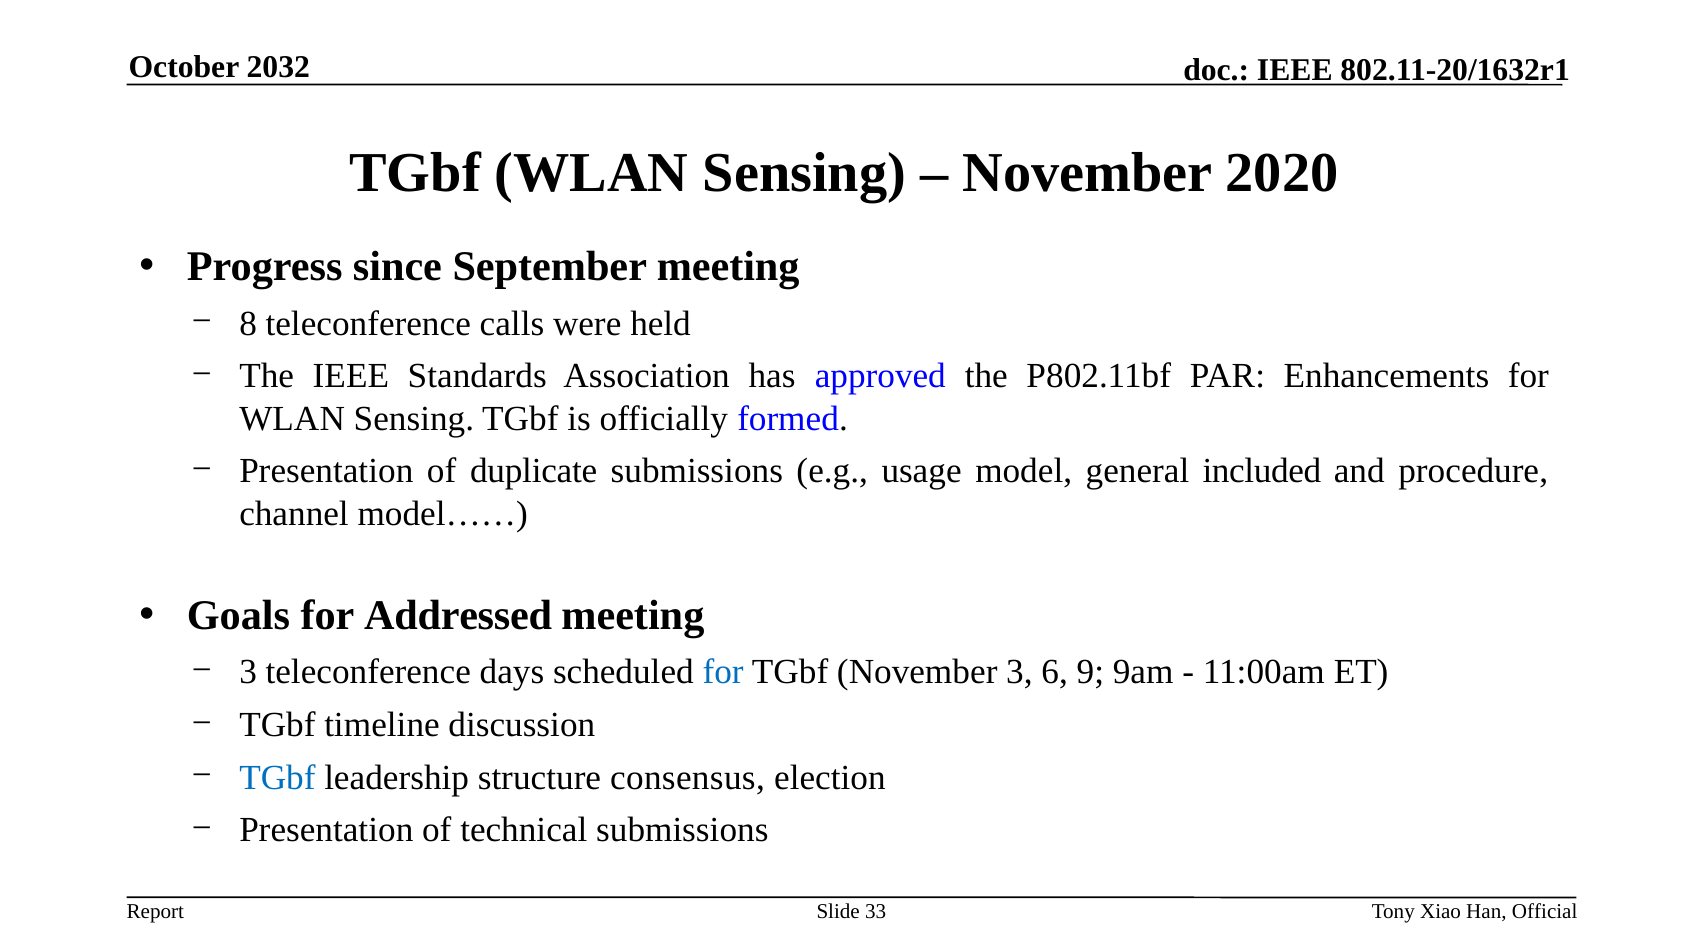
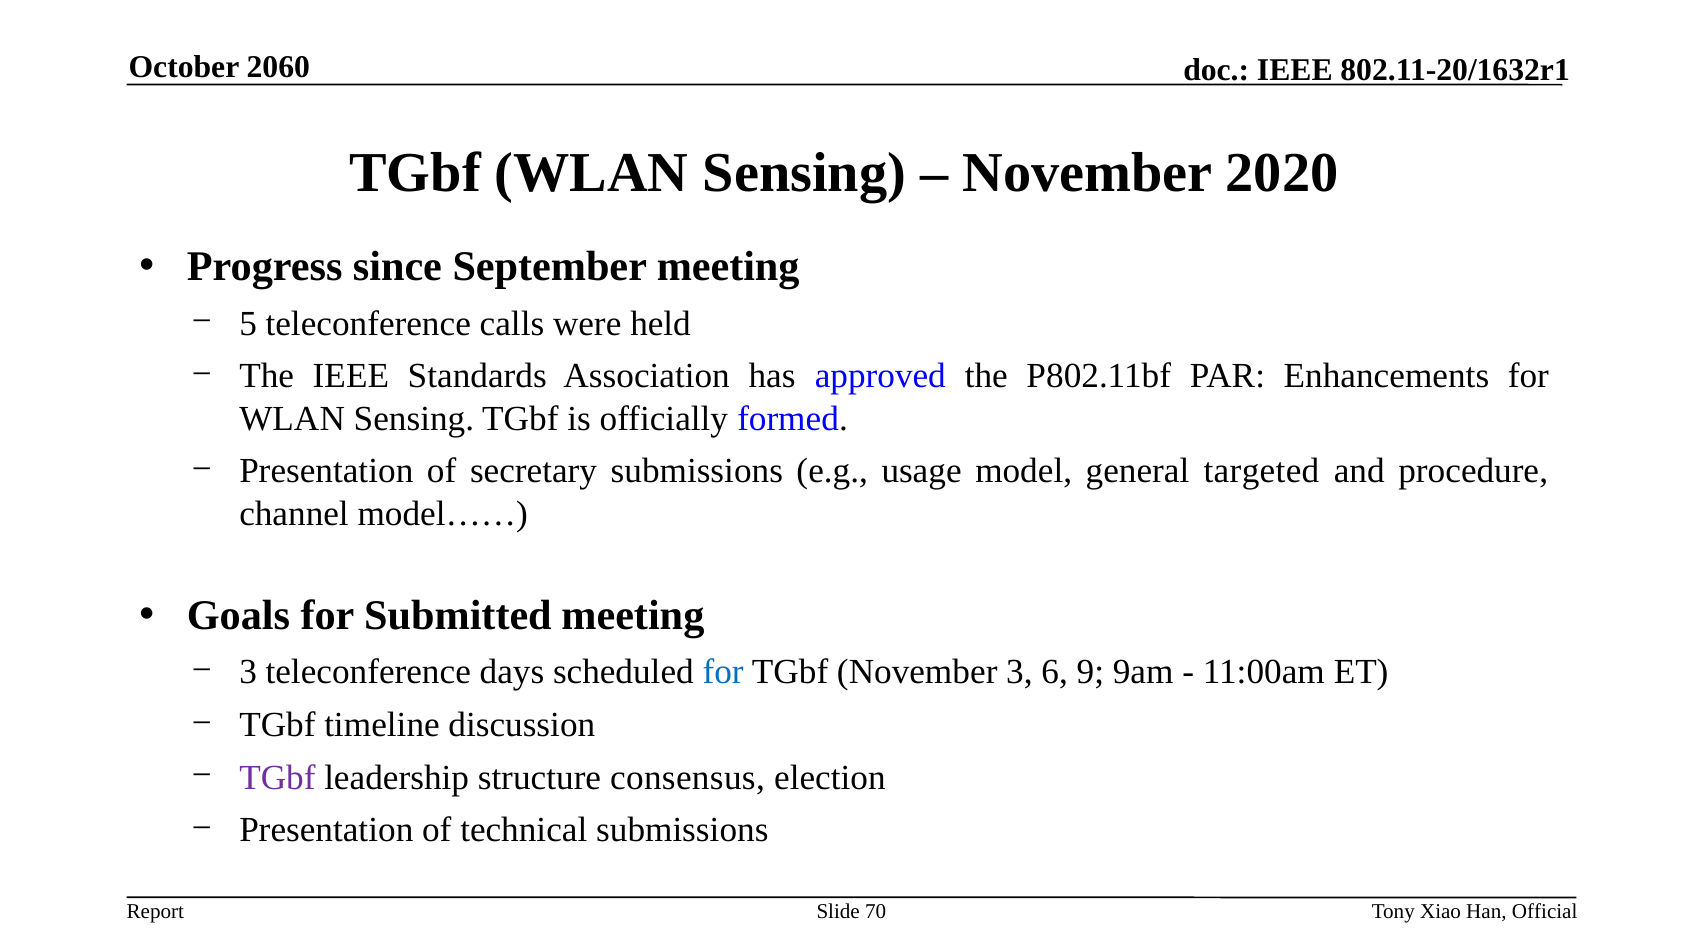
2032: 2032 -> 2060
8: 8 -> 5
duplicate: duplicate -> secretary
included: included -> targeted
Addressed: Addressed -> Submitted
TGbf at (277, 778) colour: blue -> purple
33: 33 -> 70
